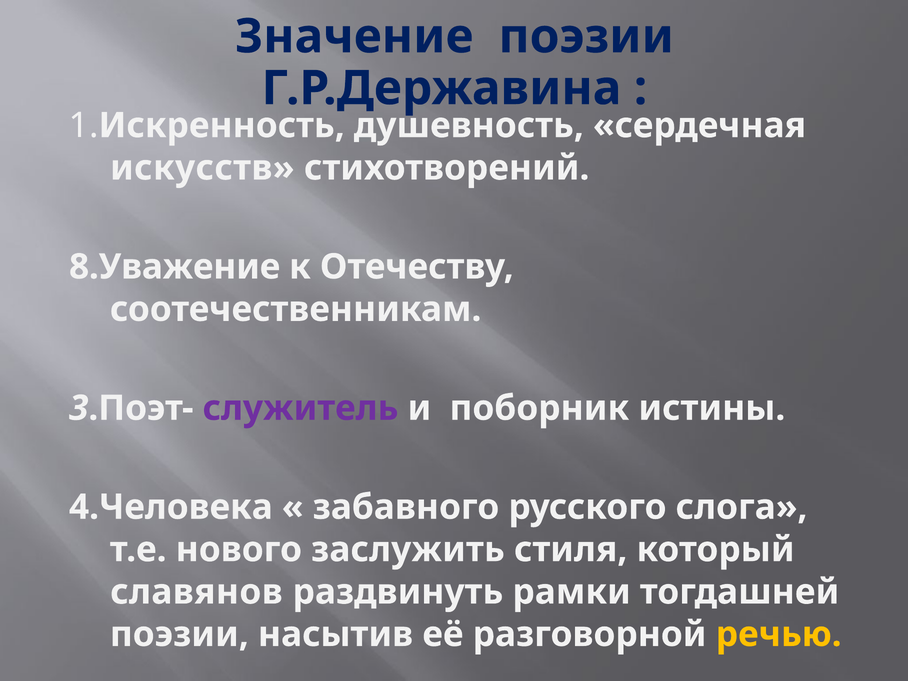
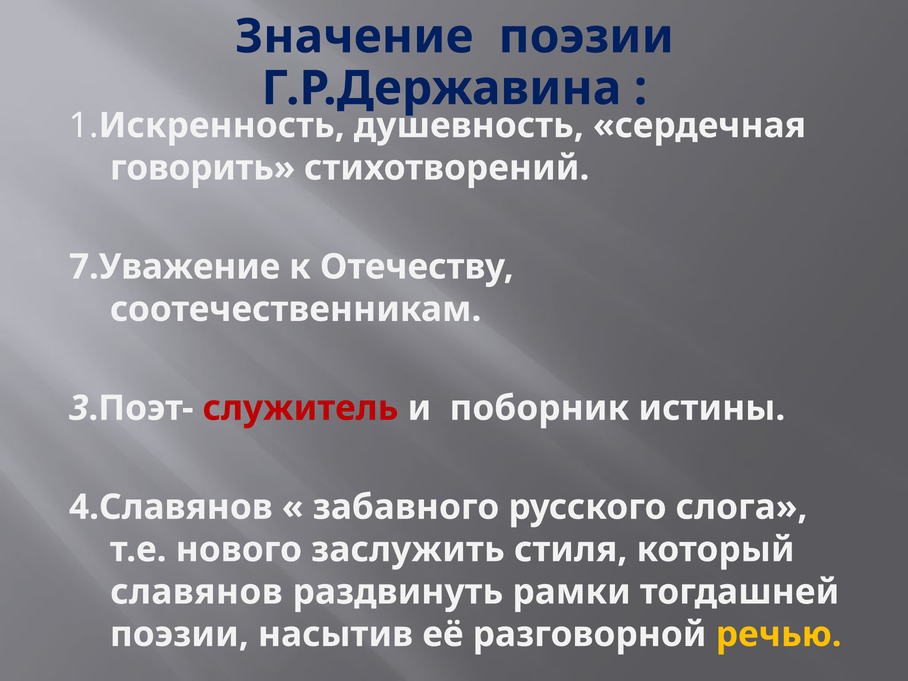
искусств: искусств -> говорить
8.Уважение: 8.Уважение -> 7.Уважение
служитель colour: purple -> red
4.Человека: 4.Человека -> 4.Славянов
